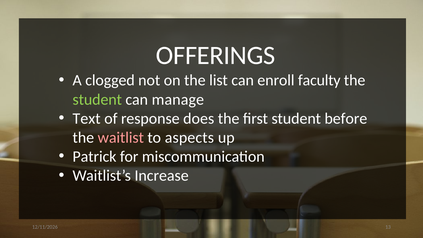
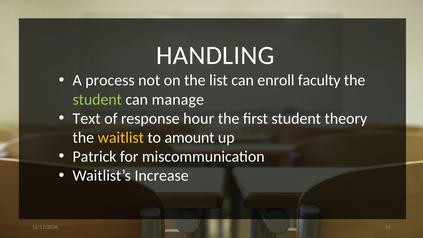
OFFERINGS: OFFERINGS -> HANDLING
clogged: clogged -> process
does: does -> hour
before: before -> theory
waitlist colour: pink -> yellow
aspects: aspects -> amount
